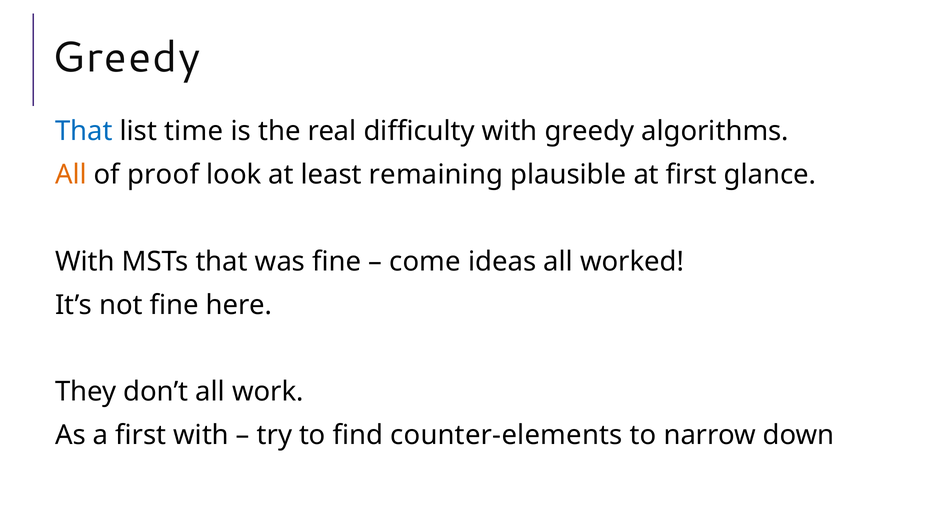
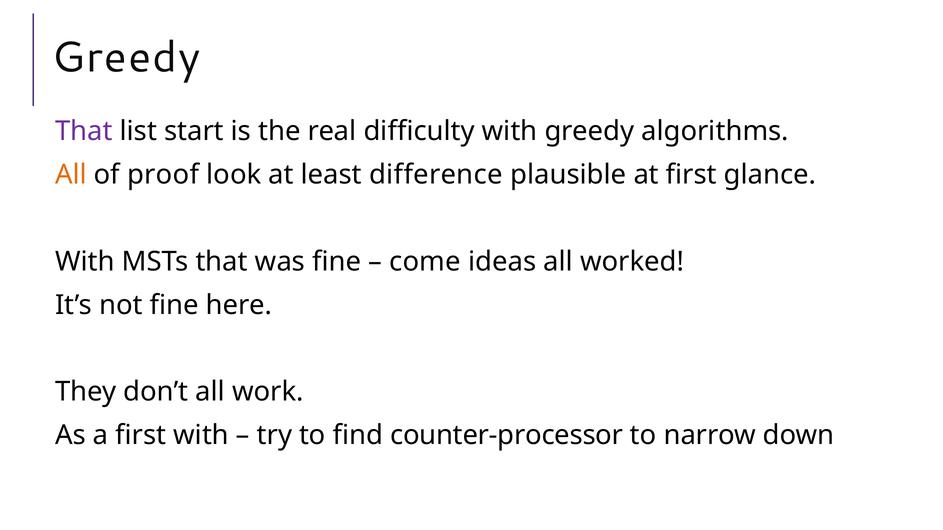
That at (84, 131) colour: blue -> purple
time: time -> start
remaining: remaining -> difference
counter-elements: counter-elements -> counter-processor
